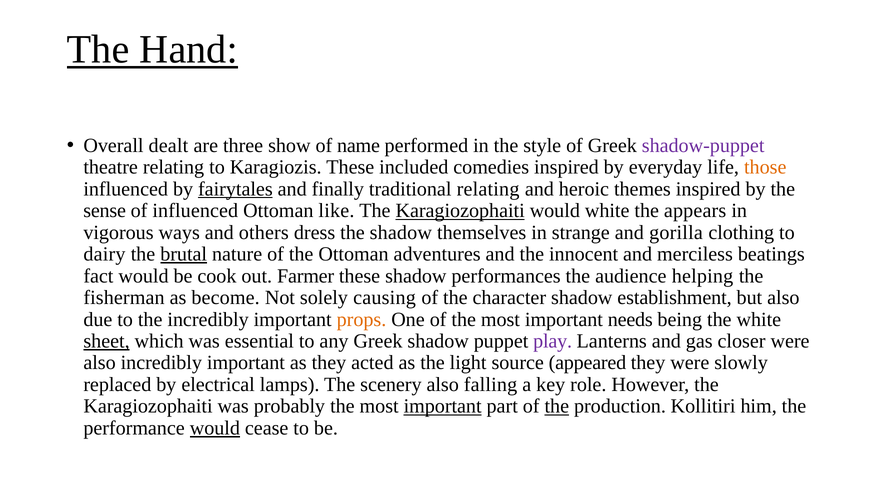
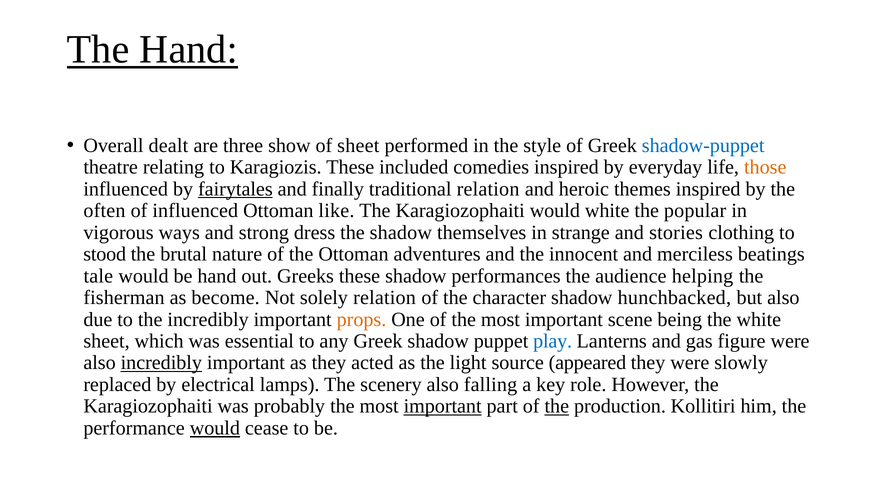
of name: name -> sheet
shadow-puppet colour: purple -> blue
traditional relating: relating -> relation
sense: sense -> often
Karagiozophaiti at (460, 211) underline: present -> none
appears: appears -> popular
others: others -> strong
gorilla: gorilla -> stories
dairy: dairy -> stood
brutal underline: present -> none
fact: fact -> tale
be cook: cook -> hand
Farmer: Farmer -> Greeks
solely causing: causing -> relation
establishment: establishment -> hunchbacked
needs: needs -> scene
sheet at (107, 341) underline: present -> none
play colour: purple -> blue
closer: closer -> figure
incredibly at (161, 363) underline: none -> present
